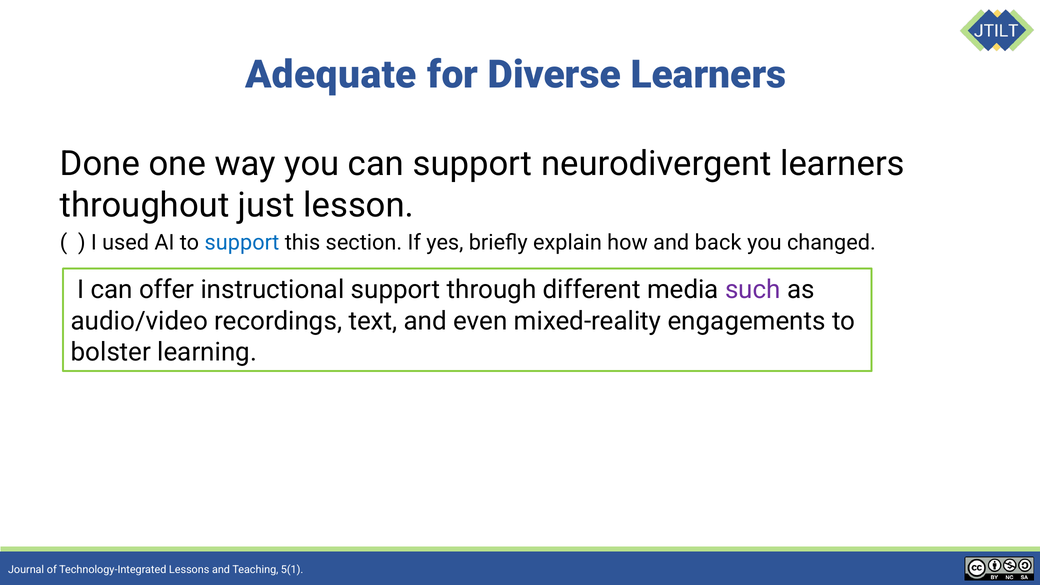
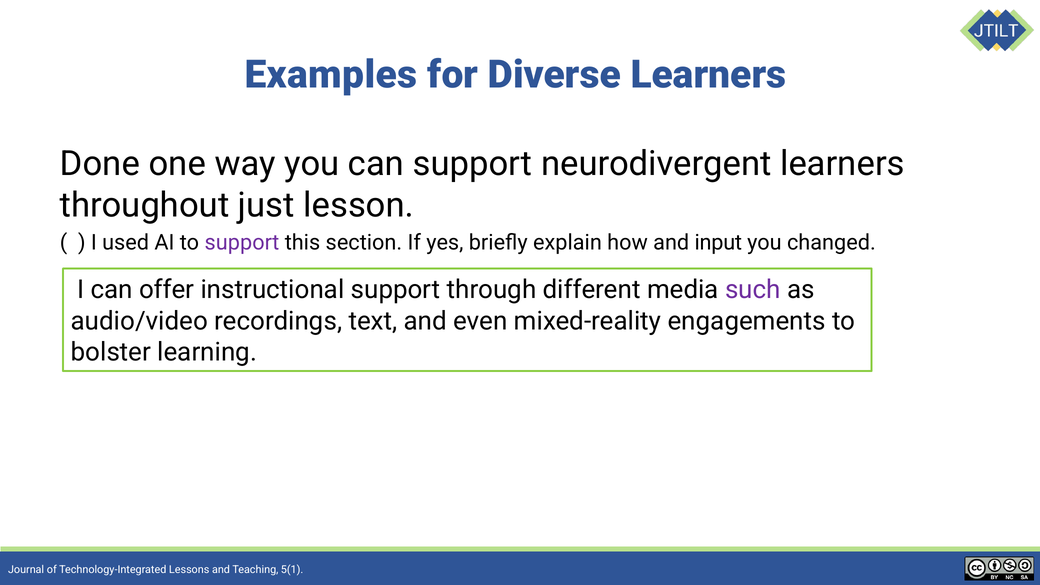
Adequate: Adequate -> Examples
support at (242, 242) colour: blue -> purple
back: back -> input
